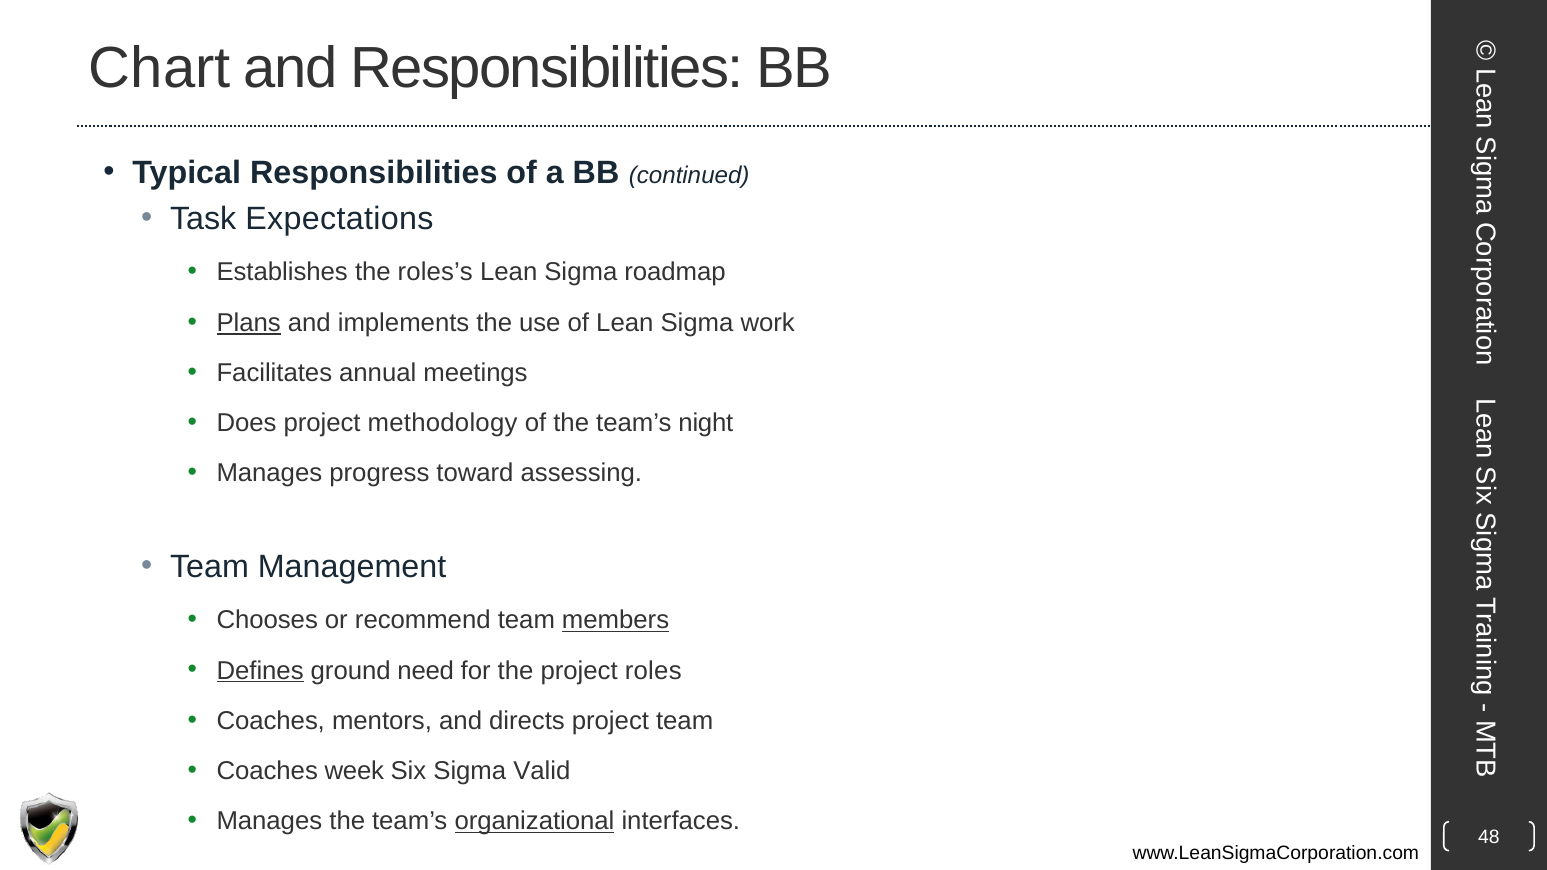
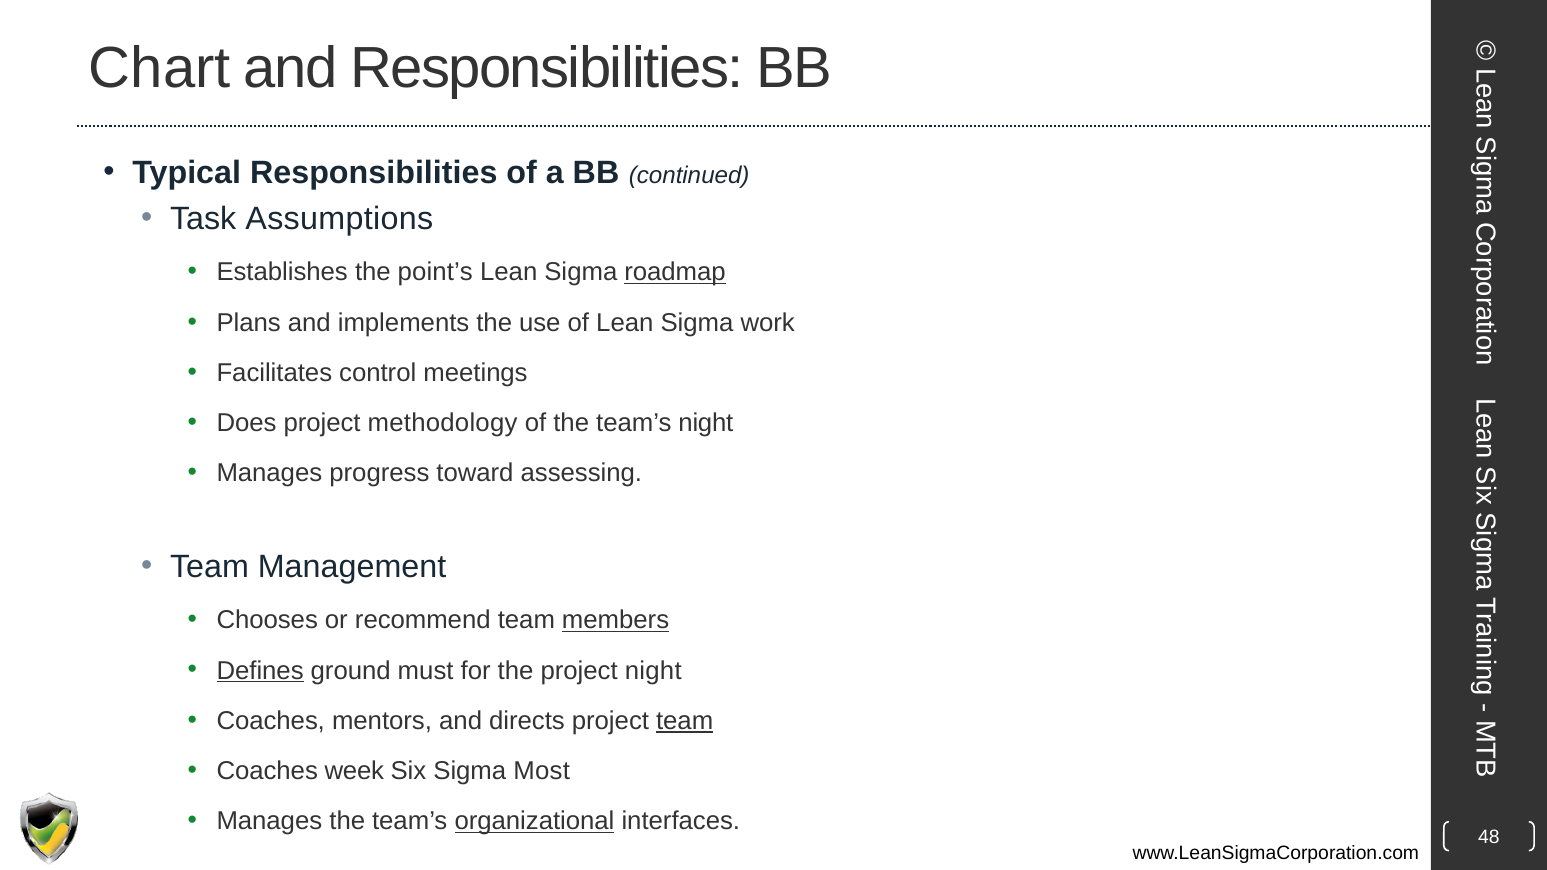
Expectations: Expectations -> Assumptions
roles’s: roles’s -> point’s
roadmap underline: none -> present
Plans underline: present -> none
annual: annual -> control
need: need -> must
project roles: roles -> night
team at (685, 721) underline: none -> present
Valid: Valid -> Most
